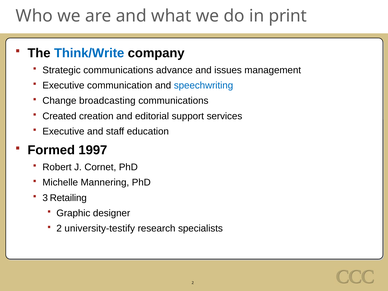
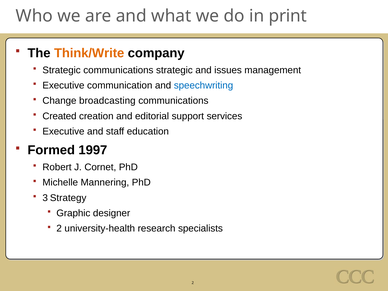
Think/Write colour: blue -> orange
communications advance: advance -> strategic
Retailing: Retailing -> Strategy
university-testify: university-testify -> university-health
